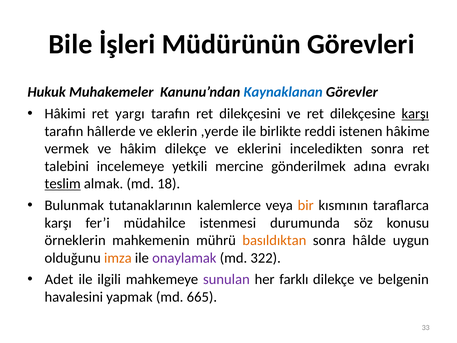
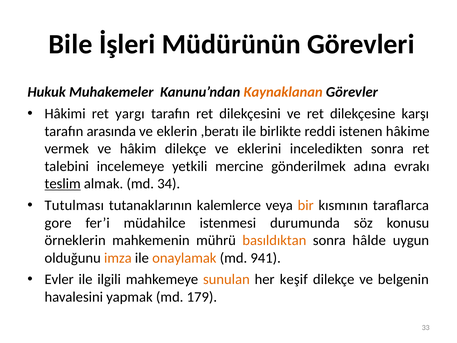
Kaynaklanan colour: blue -> orange
karşı at (415, 114) underline: present -> none
hâllerde: hâllerde -> arasında
,yerde: ,yerde -> ,beratı
18: 18 -> 34
Bulunmak: Bulunmak -> Tutulması
karşı at (58, 223): karşı -> gore
onaylamak colour: purple -> orange
322: 322 -> 941
Adet: Adet -> Evler
sunulan colour: purple -> orange
farklı: farklı -> keşif
665: 665 -> 179
